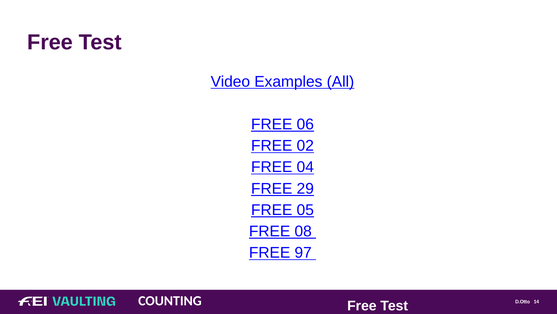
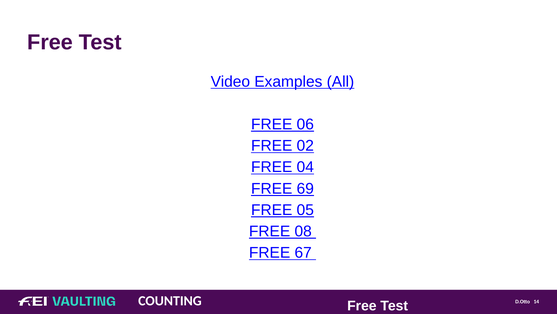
29: 29 -> 69
97: 97 -> 67
